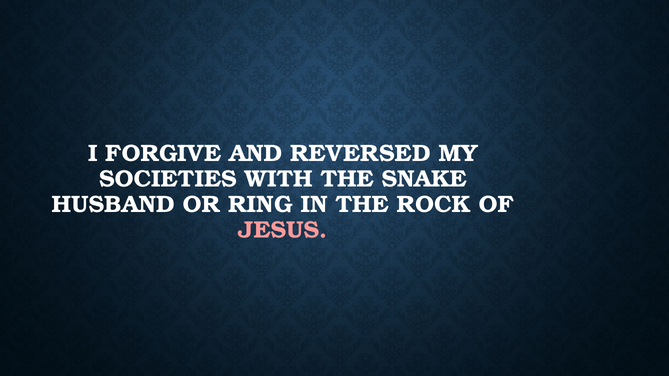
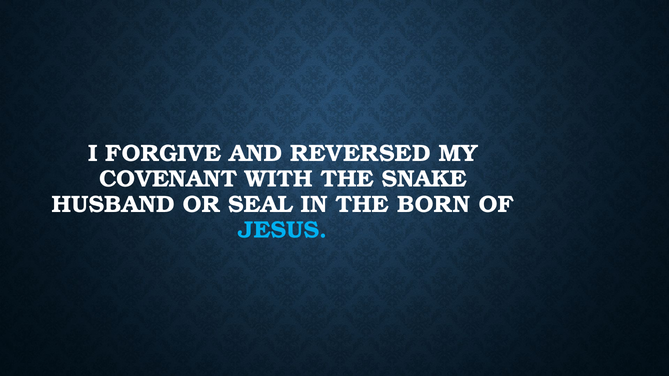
SOCIETIES: SOCIETIES -> COVENANT
RING: RING -> SEAL
ROCK: ROCK -> BORN
JESUS colour: pink -> light blue
